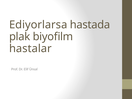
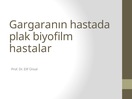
Ediyorlarsa: Ediyorlarsa -> Gargaranın
